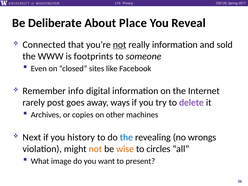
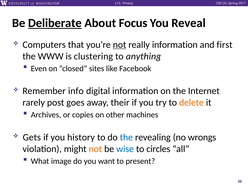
Deliberate underline: none -> present
Place: Place -> Focus
Connected: Connected -> Computers
sold: sold -> first
footprints: footprints -> clustering
someone: someone -> anything
ways: ways -> their
delete colour: purple -> orange
Next: Next -> Gets
wise colour: orange -> blue
